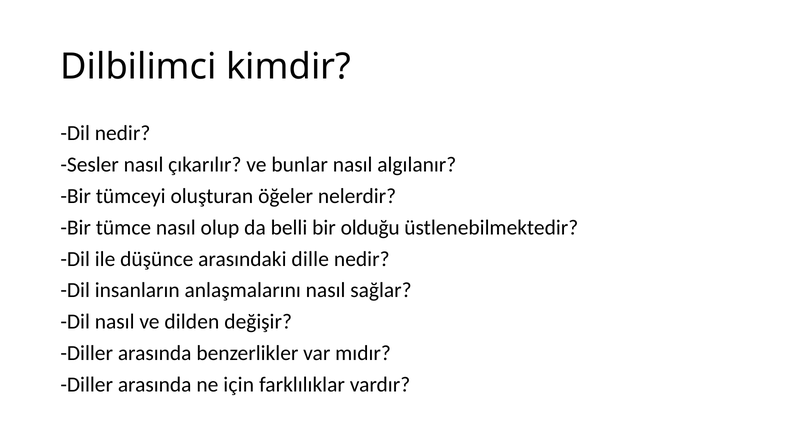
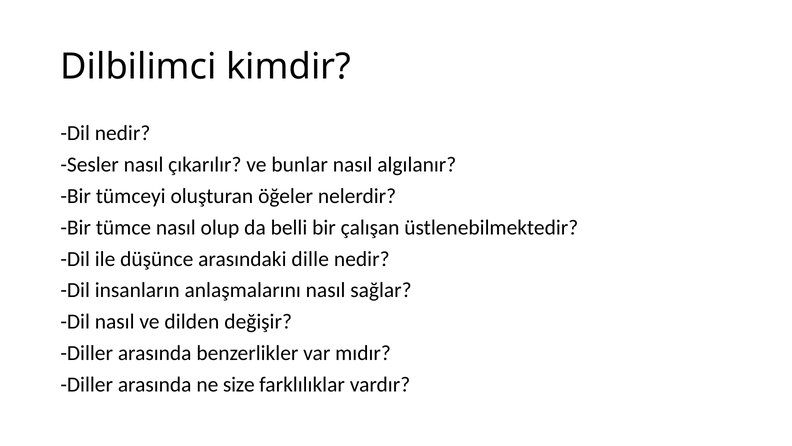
olduğu: olduğu -> çalışan
için: için -> size
